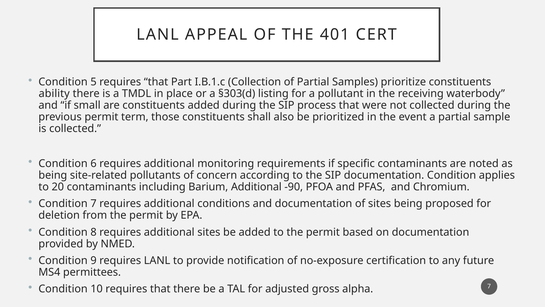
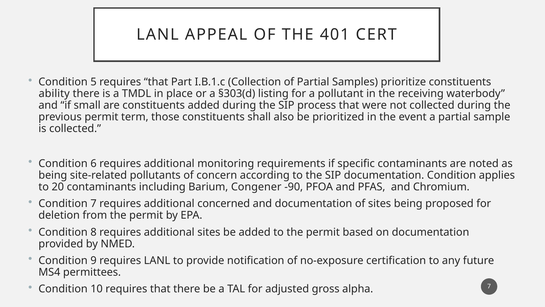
Barium Additional: Additional -> Congener
conditions: conditions -> concerned
